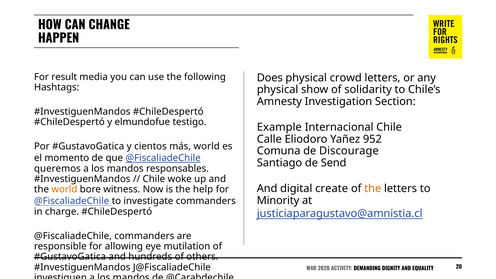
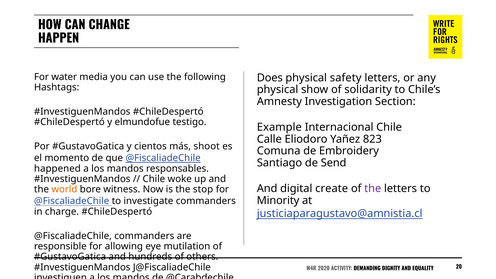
result: result -> water
crowd: crowd -> safety
952: 952 -> 823
más world: world -> shoot
Discourage: Discourage -> Embroidery
queremos at (57, 169): queremos -> happened
the at (373, 189) colour: orange -> purple
help: help -> stop
